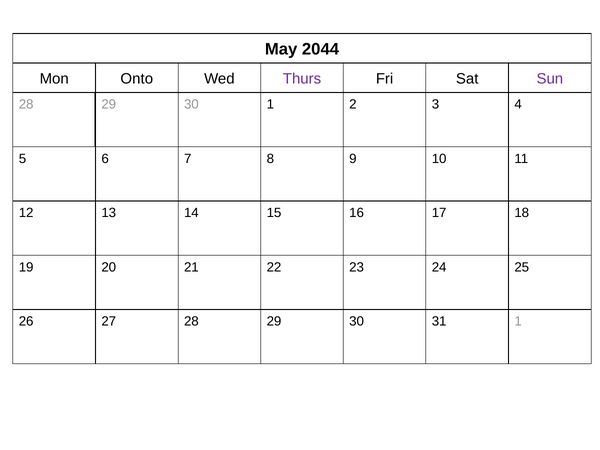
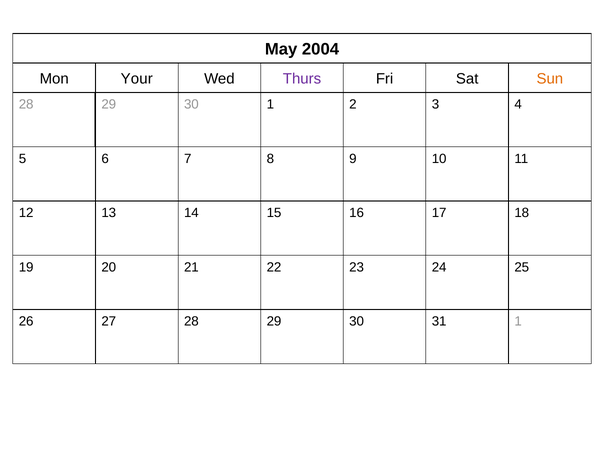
2044: 2044 -> 2004
Onto: Onto -> Your
Sun colour: purple -> orange
